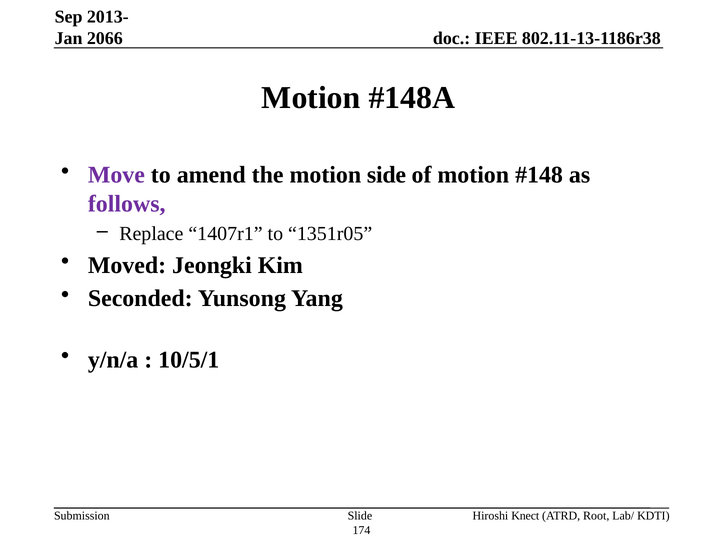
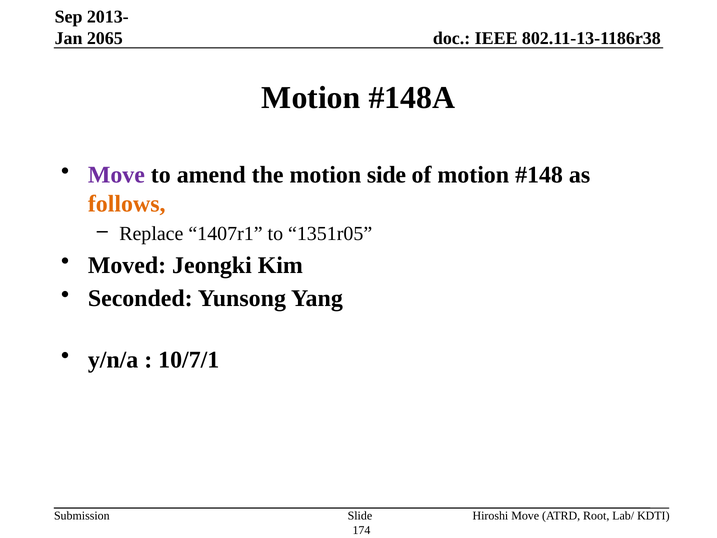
2066: 2066 -> 2065
follows colour: purple -> orange
10/5/1: 10/5/1 -> 10/7/1
Hiroshi Knect: Knect -> Move
